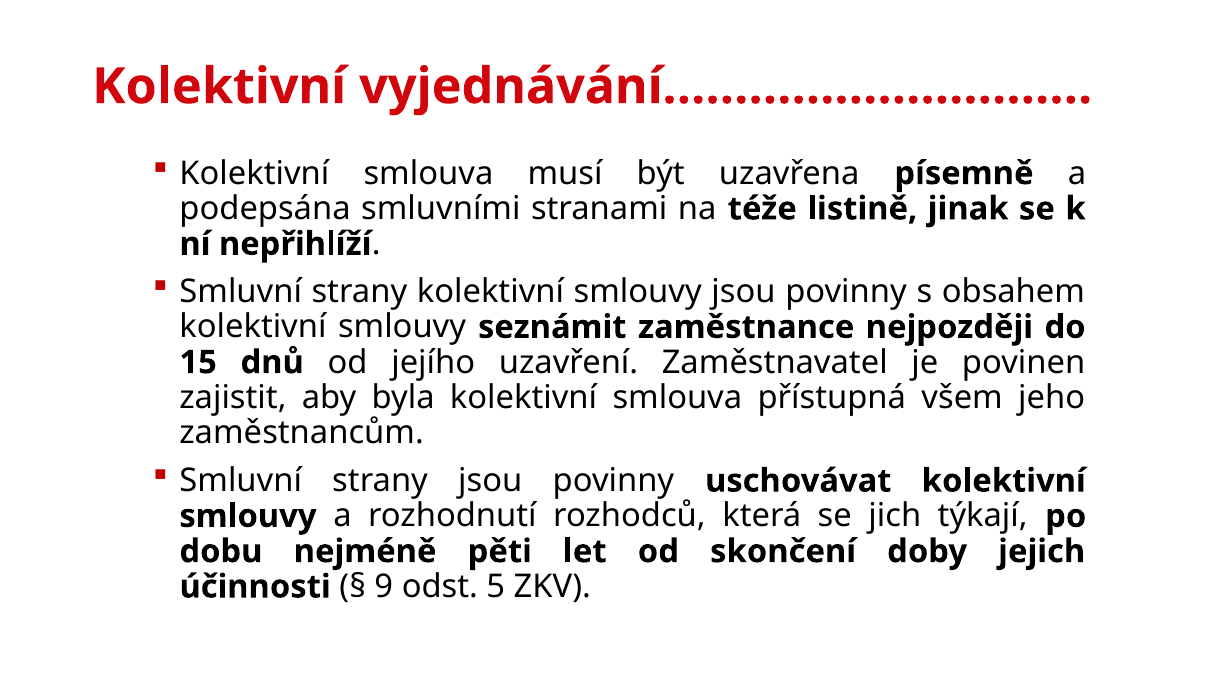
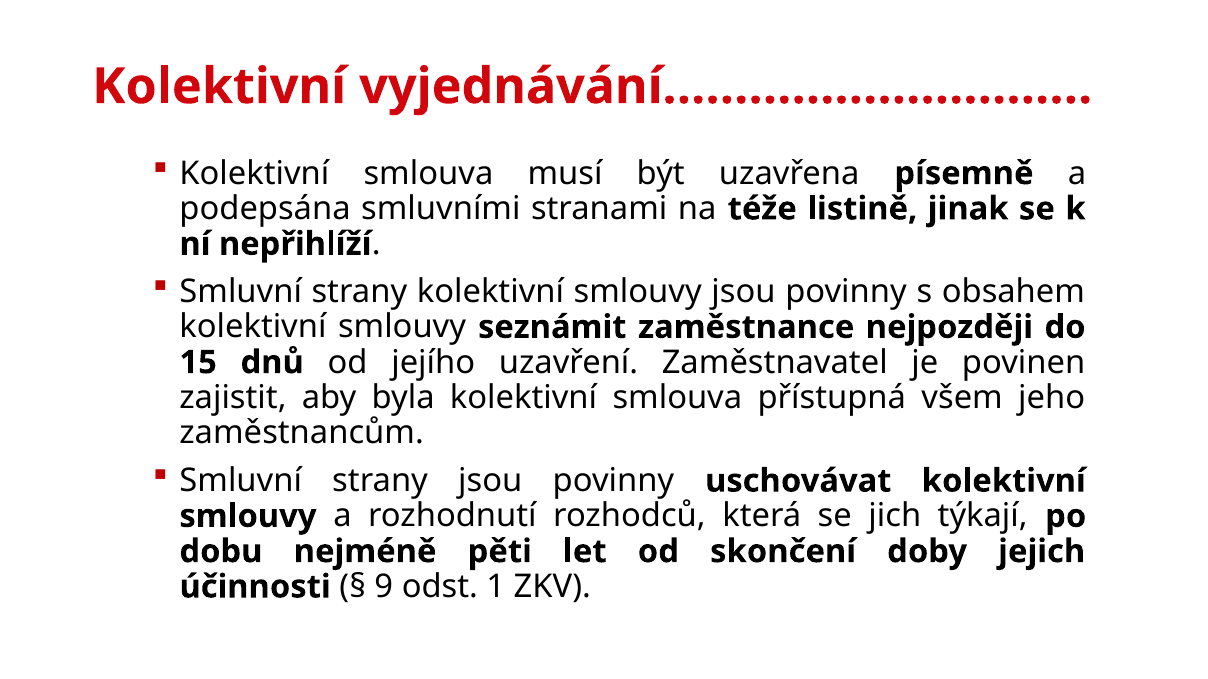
5: 5 -> 1
